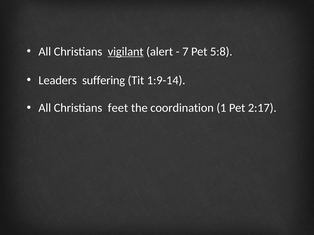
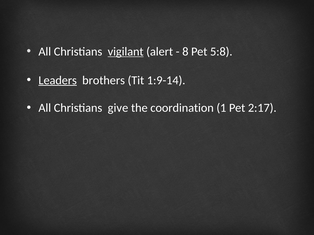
7: 7 -> 8
Leaders underline: none -> present
suffering: suffering -> brothers
feet: feet -> give
